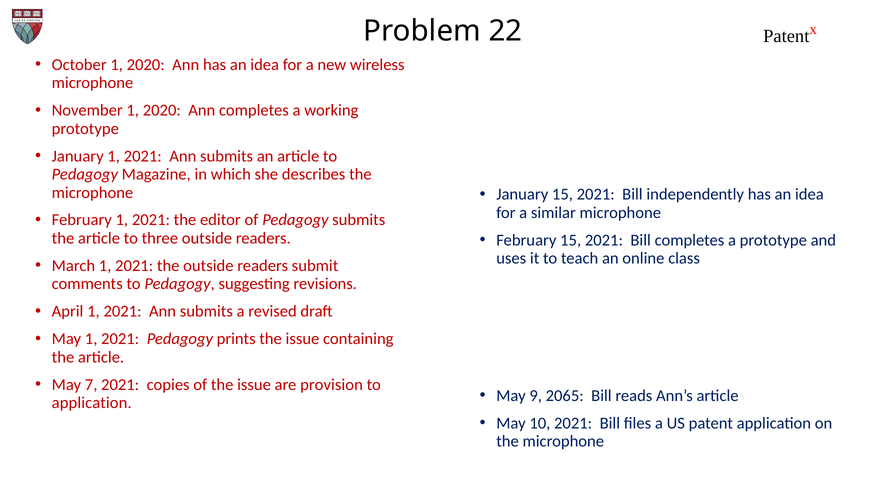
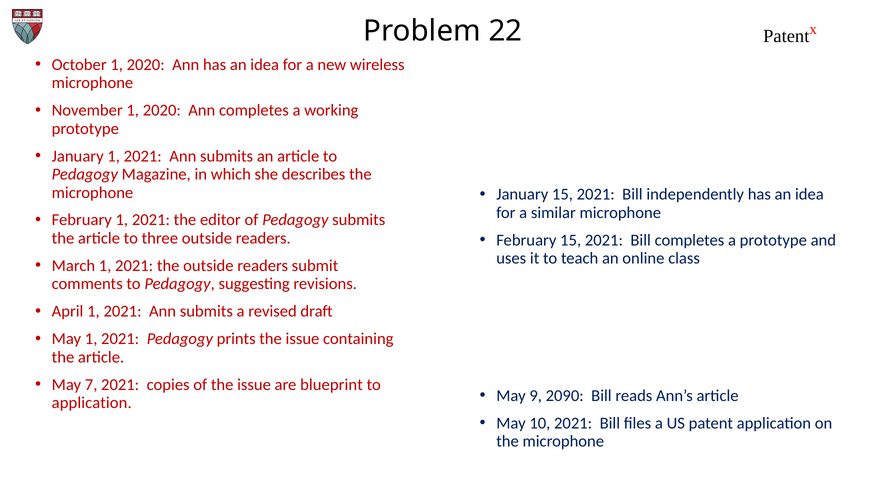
provision: provision -> blueprint
2065: 2065 -> 2090
